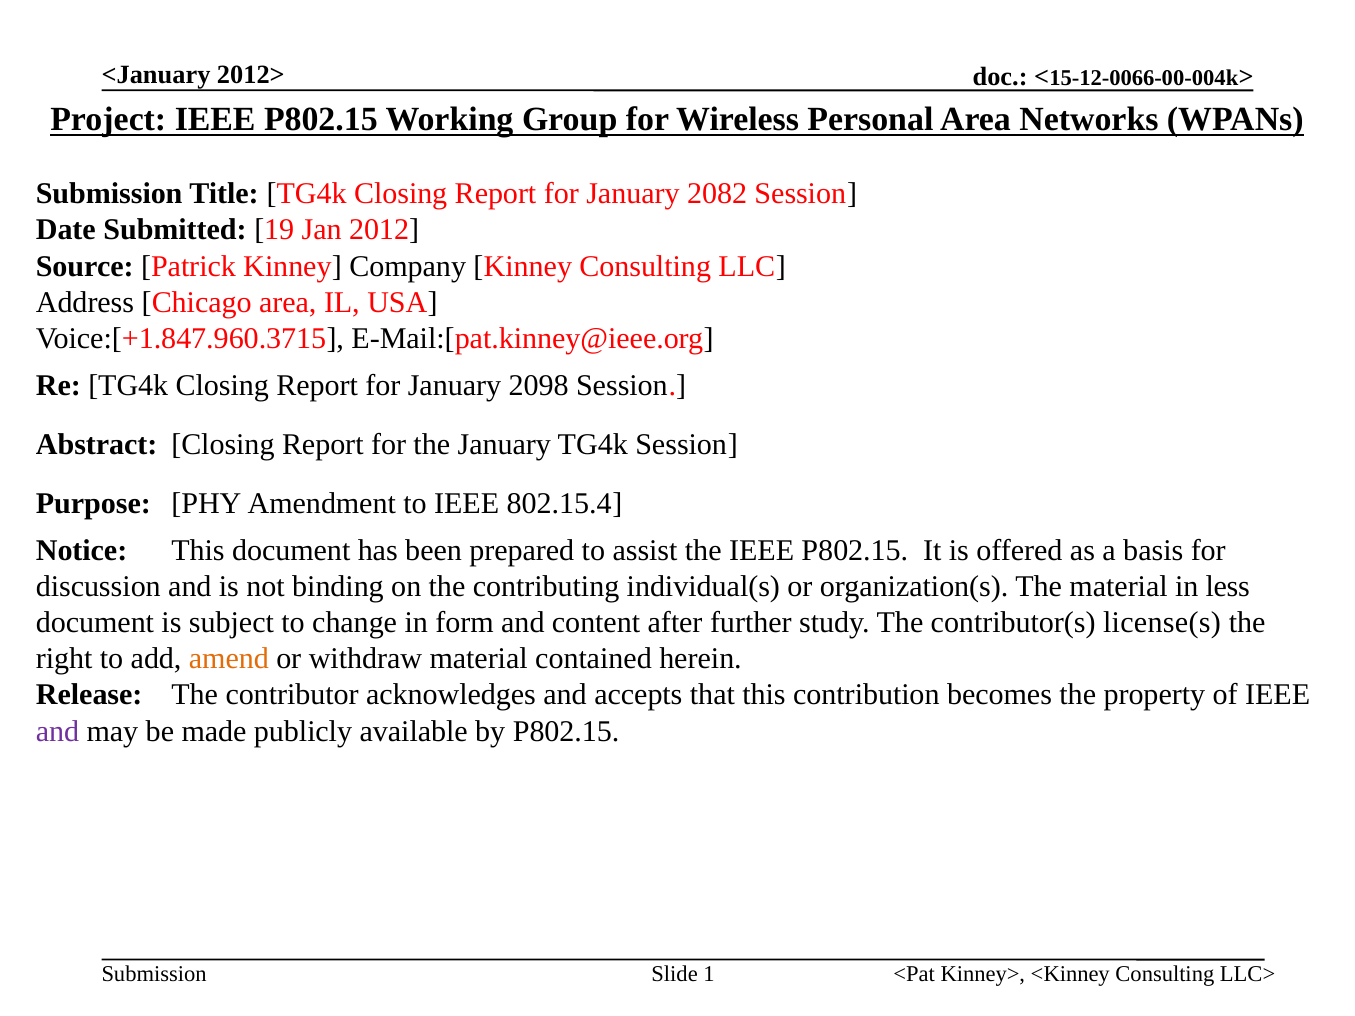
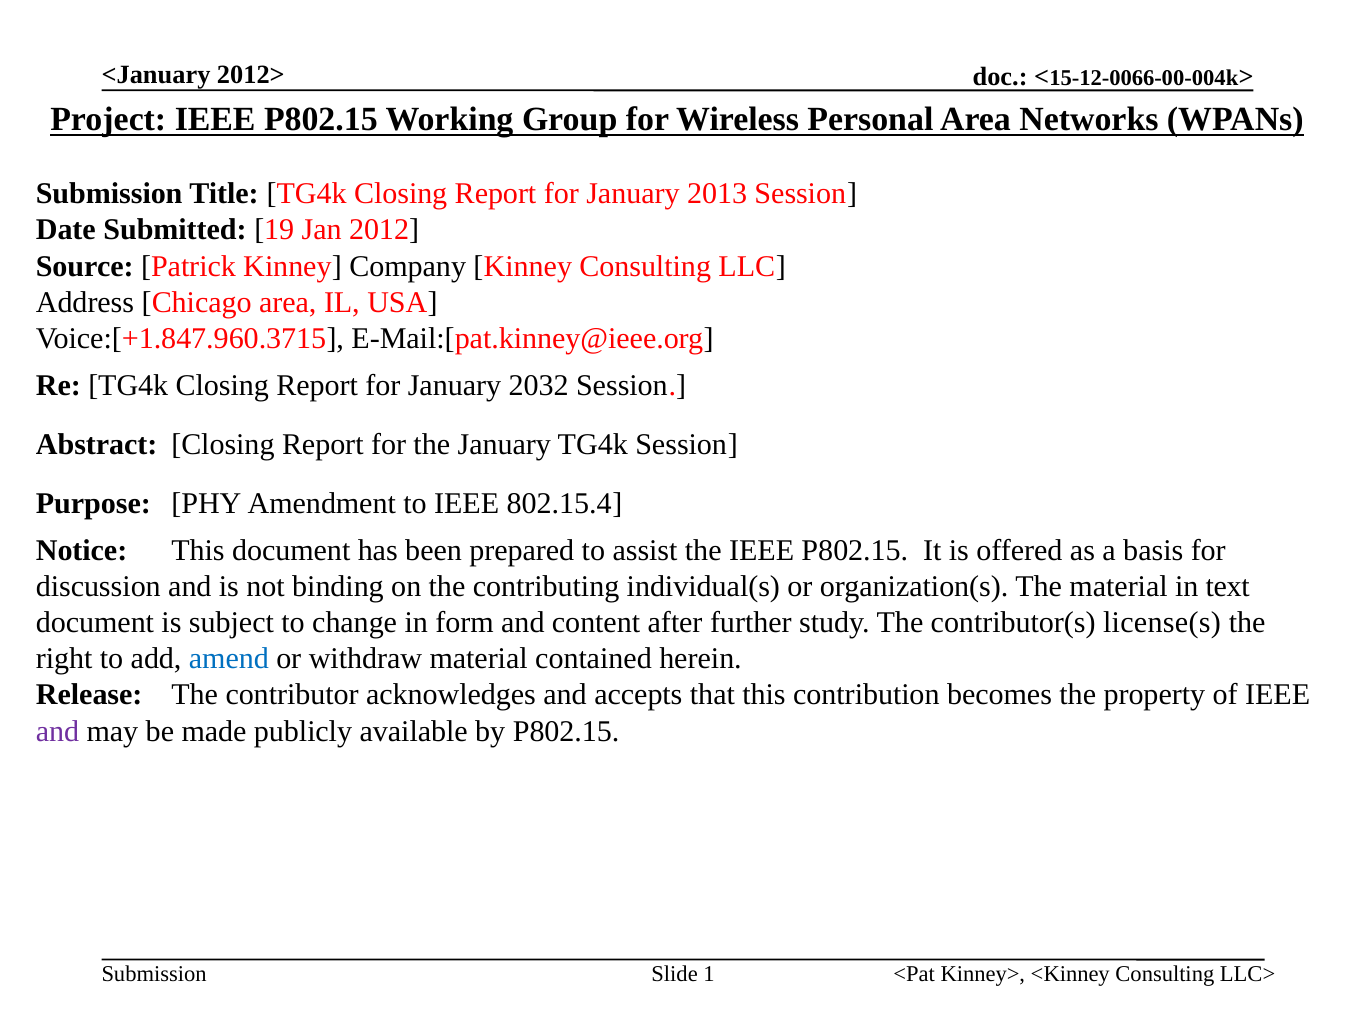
2082: 2082 -> 2013
2098: 2098 -> 2032
less: less -> text
amend colour: orange -> blue
